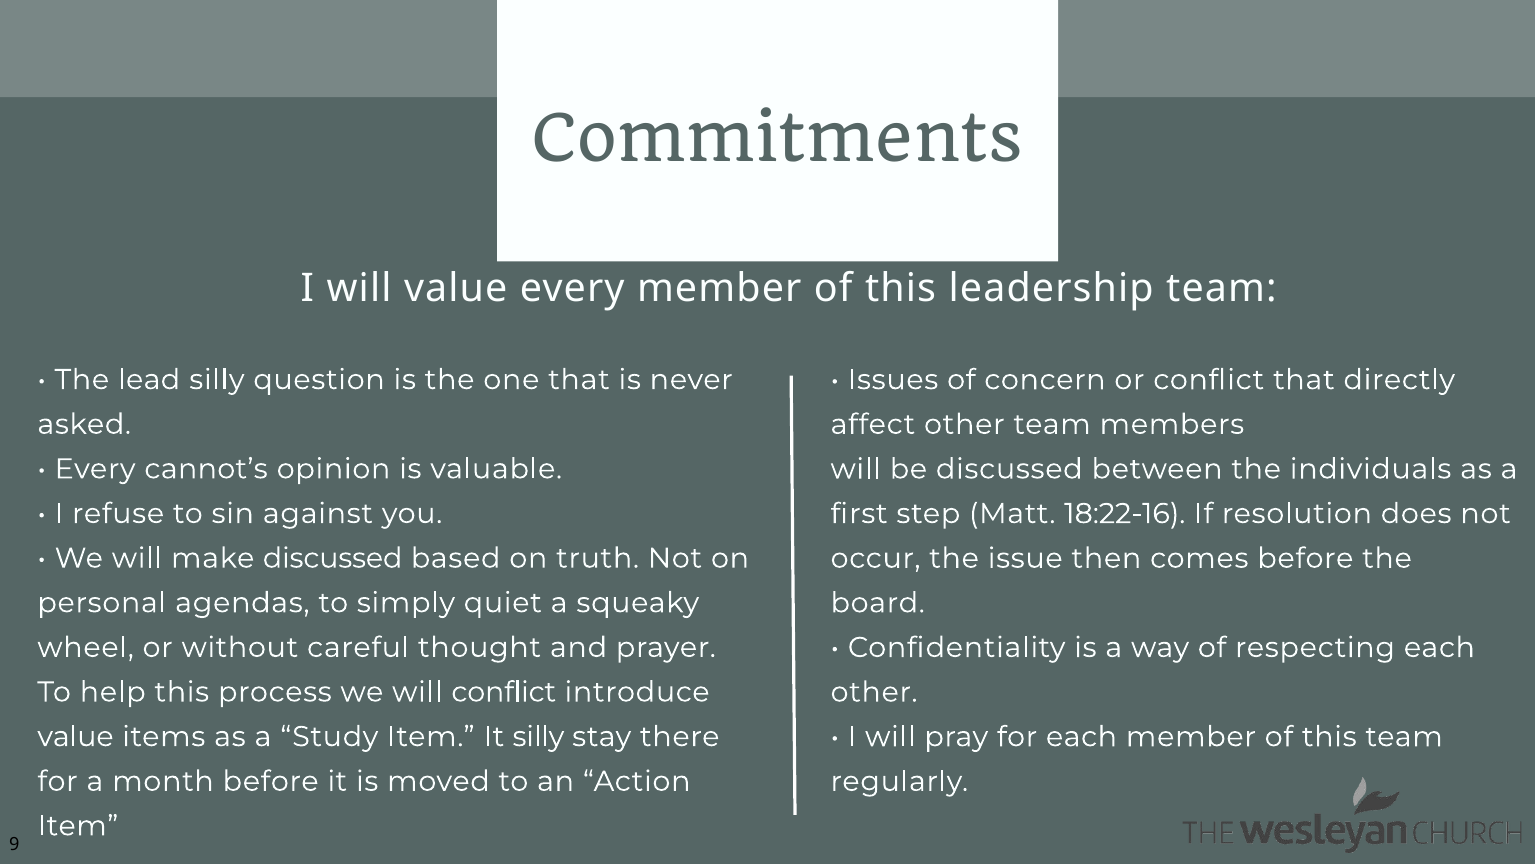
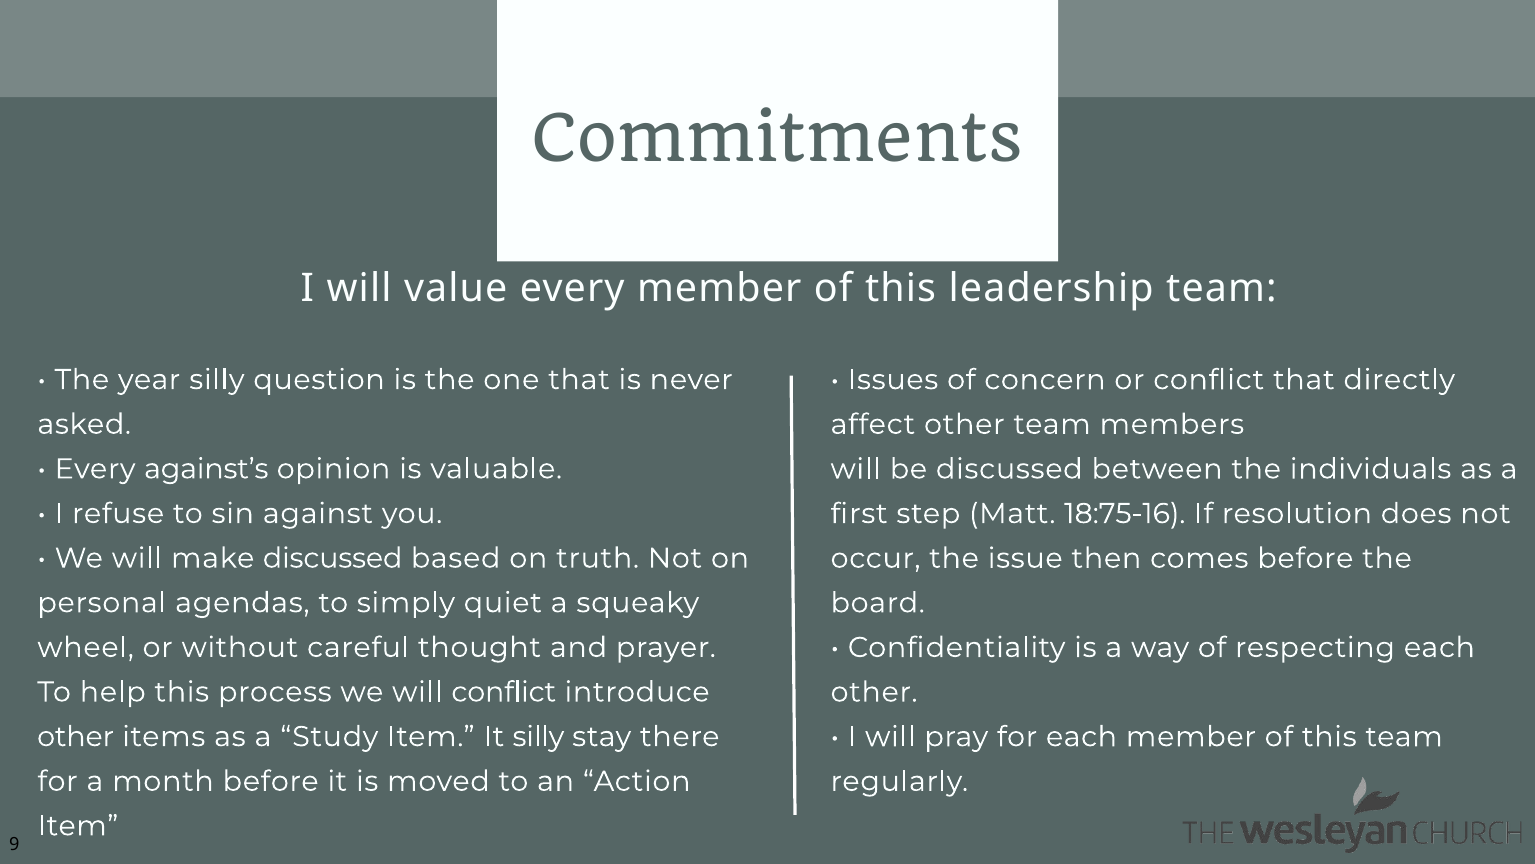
lead: lead -> year
cannot’s: cannot’s -> against’s
18:22-16: 18:22-16 -> 18:75-16
value at (76, 736): value -> other
